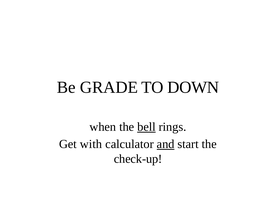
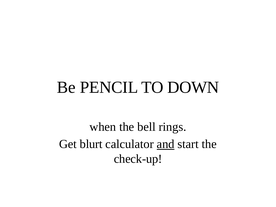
GRADE: GRADE -> PENCIL
bell underline: present -> none
with: with -> blurt
